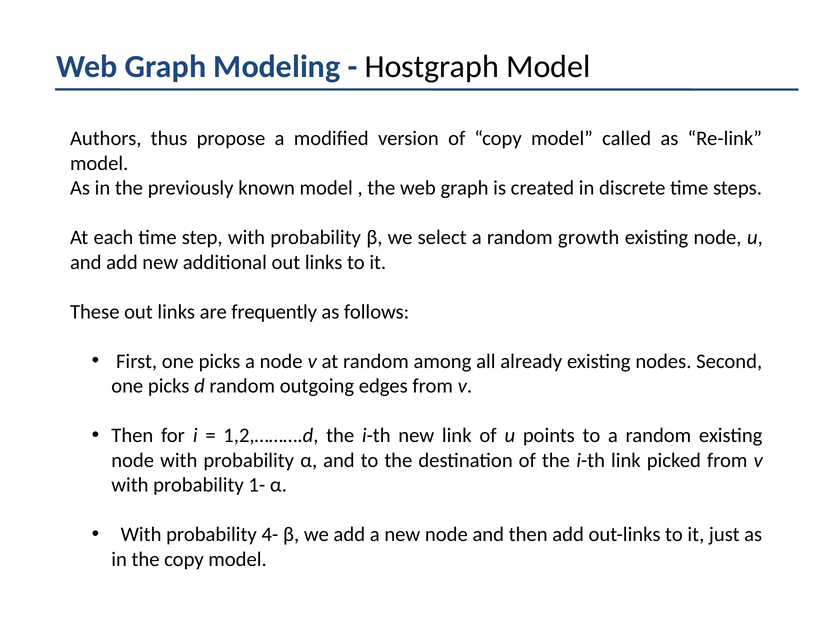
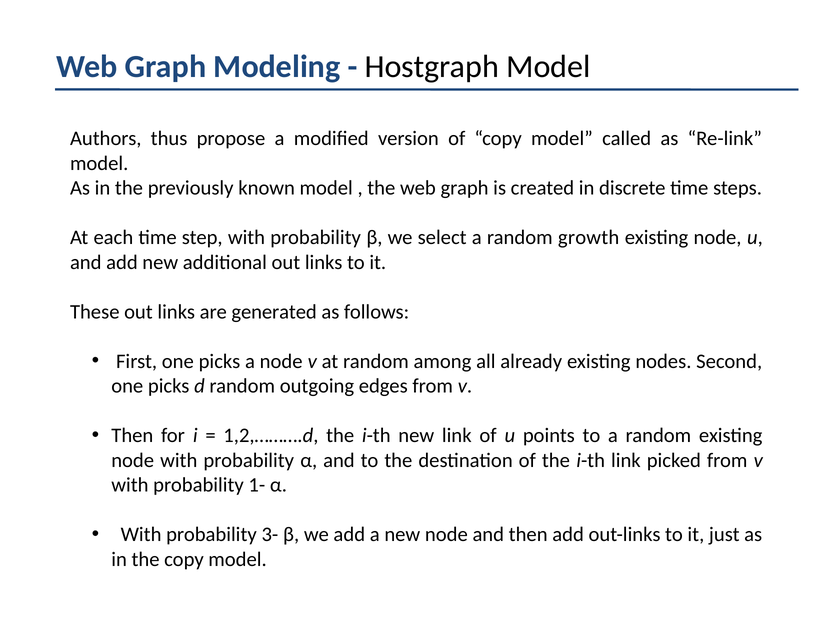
frequently: frequently -> generated
4-: 4- -> 3-
